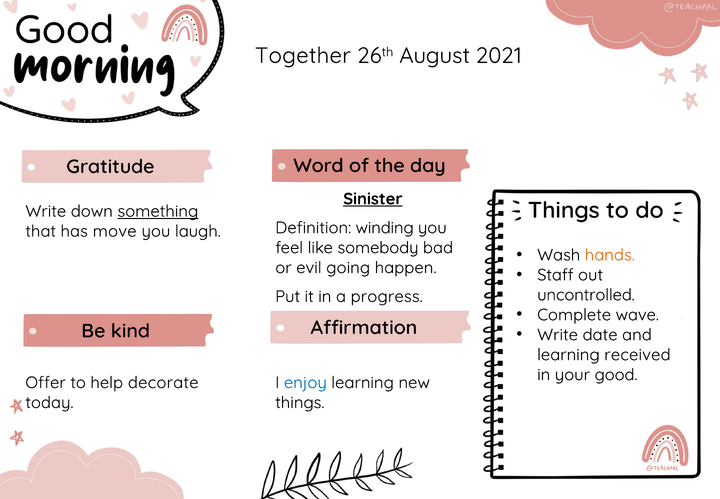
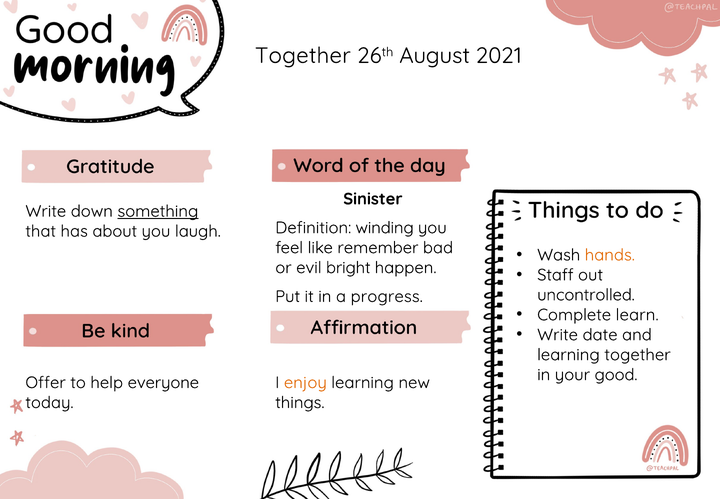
Sinister underline: present -> none
move: move -> about
somebody: somebody -> remember
going: going -> bright
wave: wave -> learn
learning received: received -> together
decorate: decorate -> everyone
enjoy colour: blue -> orange
